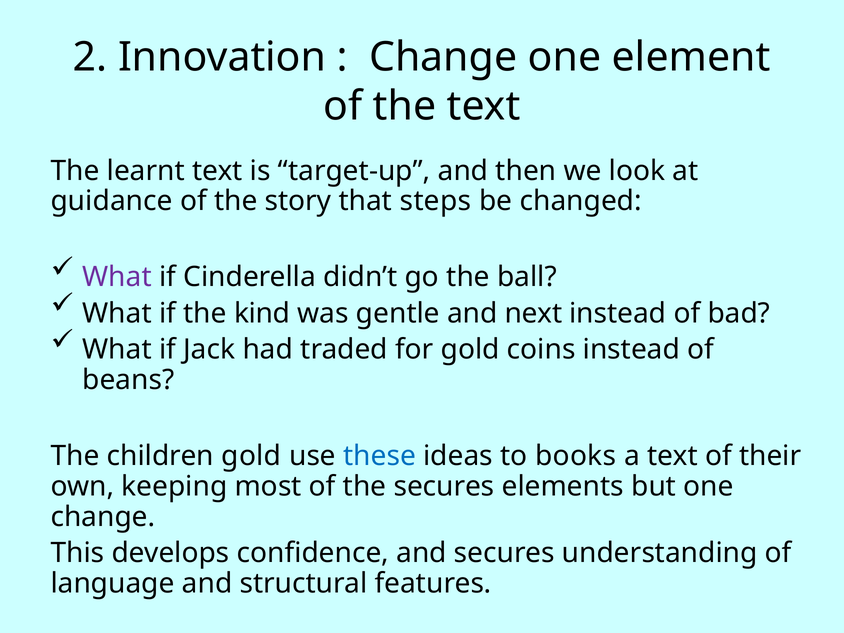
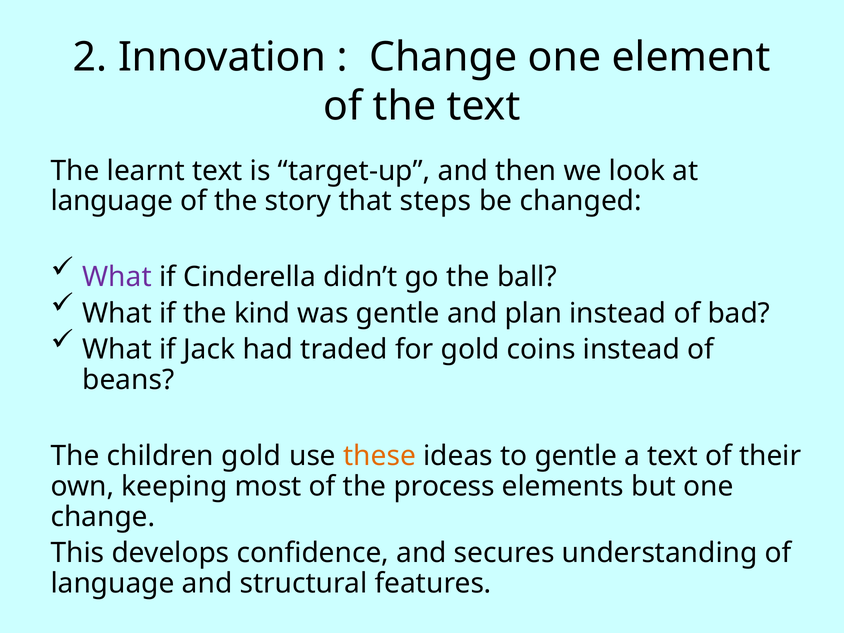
guidance at (112, 201): guidance -> language
next: next -> plan
these colour: blue -> orange
to books: books -> gentle
the secures: secures -> process
